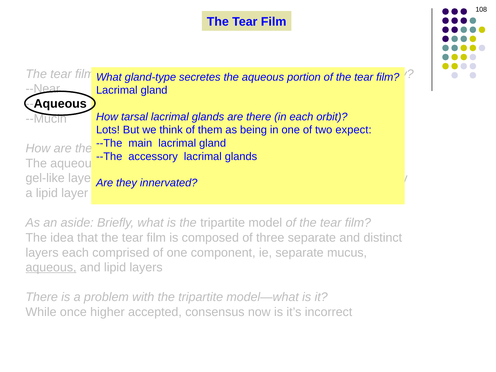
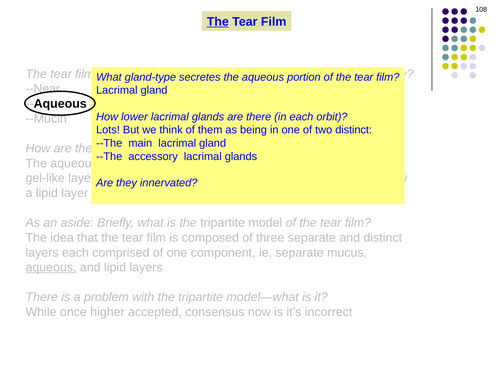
The at (218, 22) underline: none -> present
tarsal: tarsal -> lower
two expect: expect -> distinct
